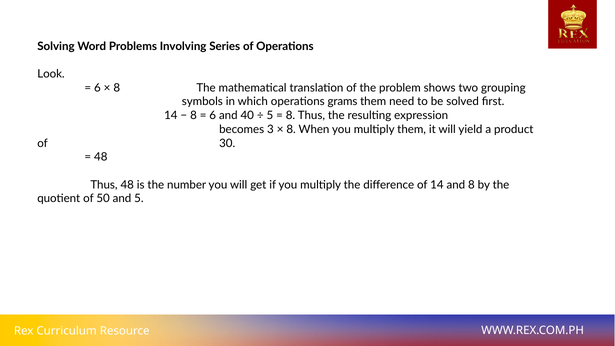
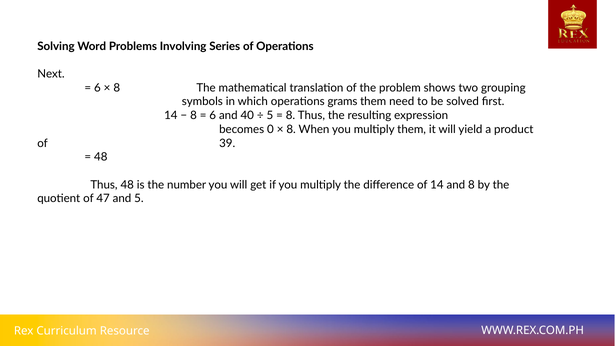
Look: Look -> Next
3: 3 -> 0
30: 30 -> 39
50: 50 -> 47
